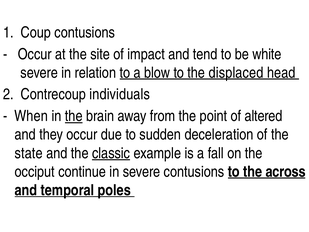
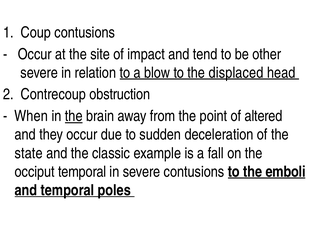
white: white -> other
individuals: individuals -> obstruction
classic underline: present -> none
occiput continue: continue -> temporal
across: across -> emboli
